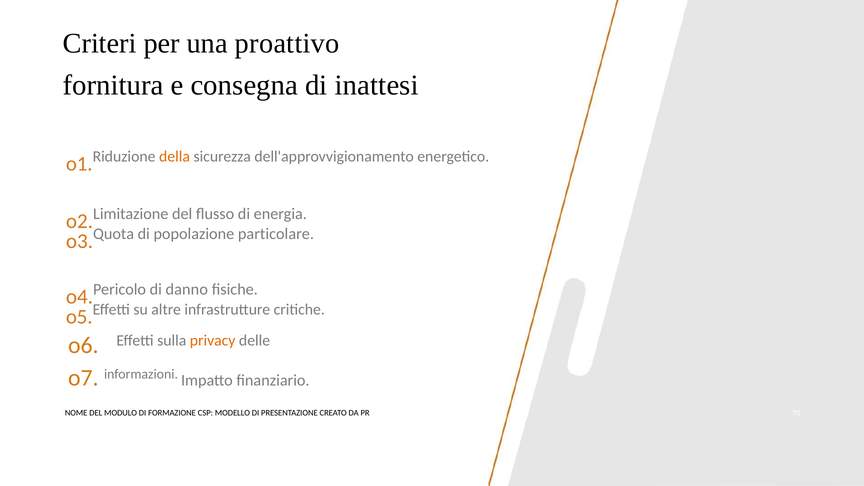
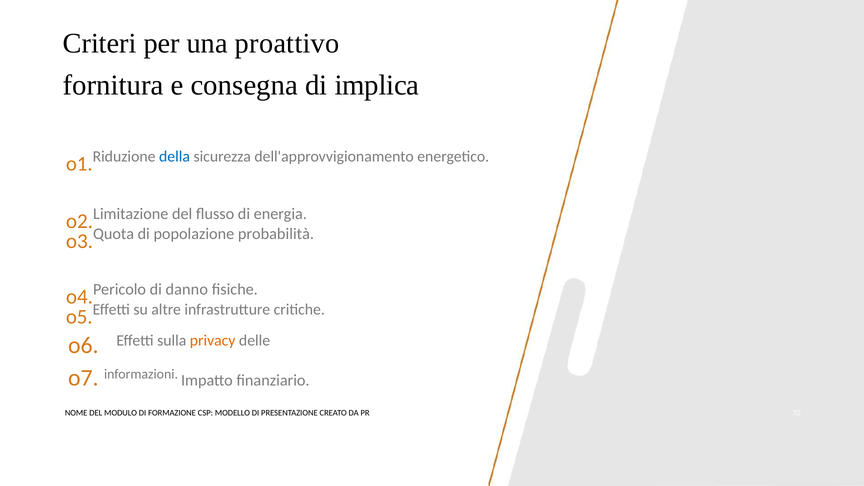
inattesi: inattesi -> implica
della colour: orange -> blue
particolare: particolare -> probabilità
